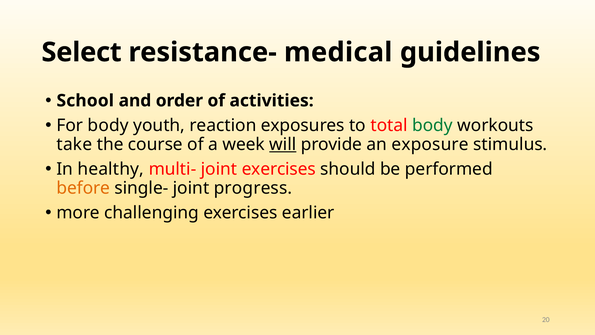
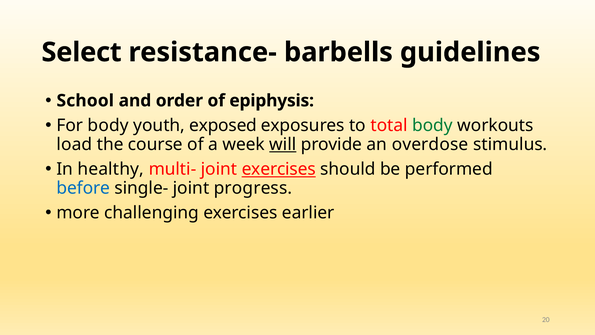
medical: medical -> barbells
activities: activities -> epiphysis
reaction: reaction -> exposed
take: take -> load
exposure: exposure -> overdose
exercises at (279, 169) underline: none -> present
before colour: orange -> blue
